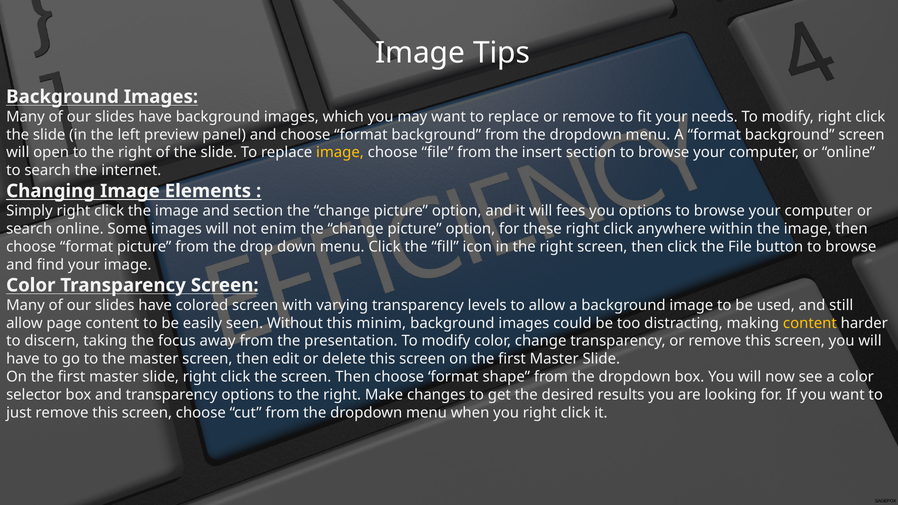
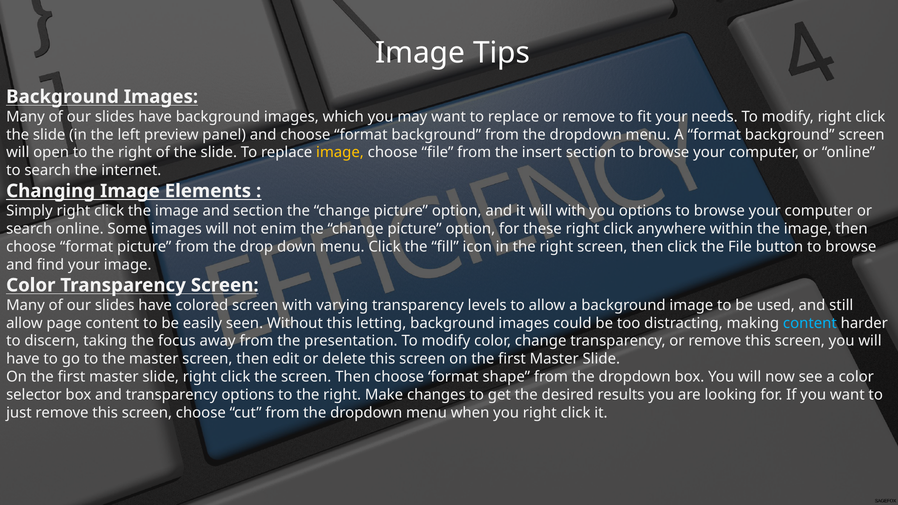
will fees: fees -> with
minim: minim -> letting
content at (810, 323) colour: yellow -> light blue
